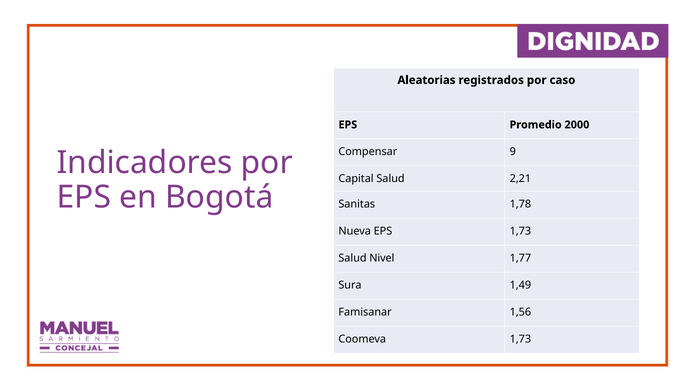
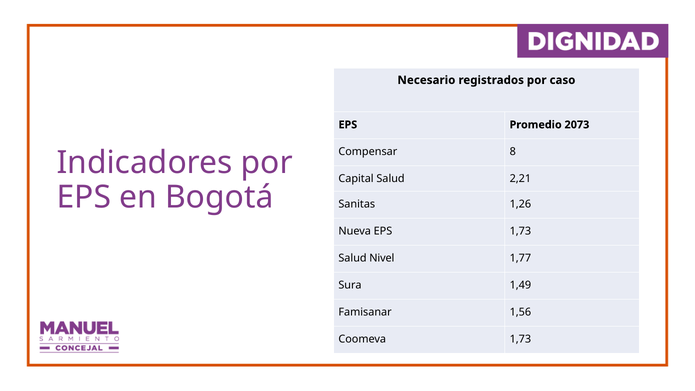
Aleatorias: Aleatorias -> Necesario
2000: 2000 -> 2073
9: 9 -> 8
1,78: 1,78 -> 1,26
